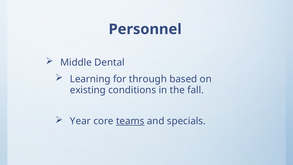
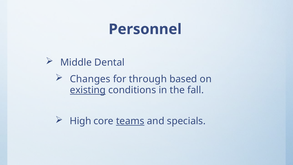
Learning: Learning -> Changes
existing underline: none -> present
Year: Year -> High
